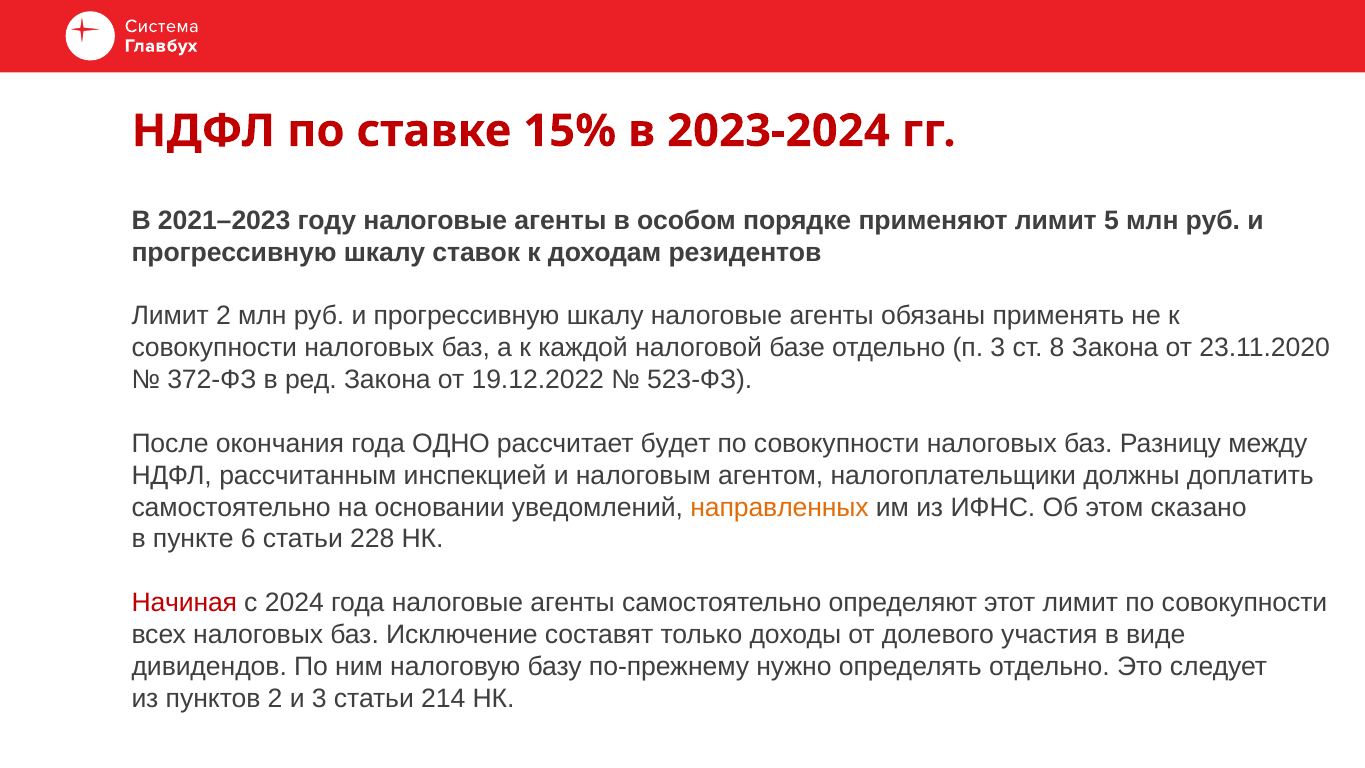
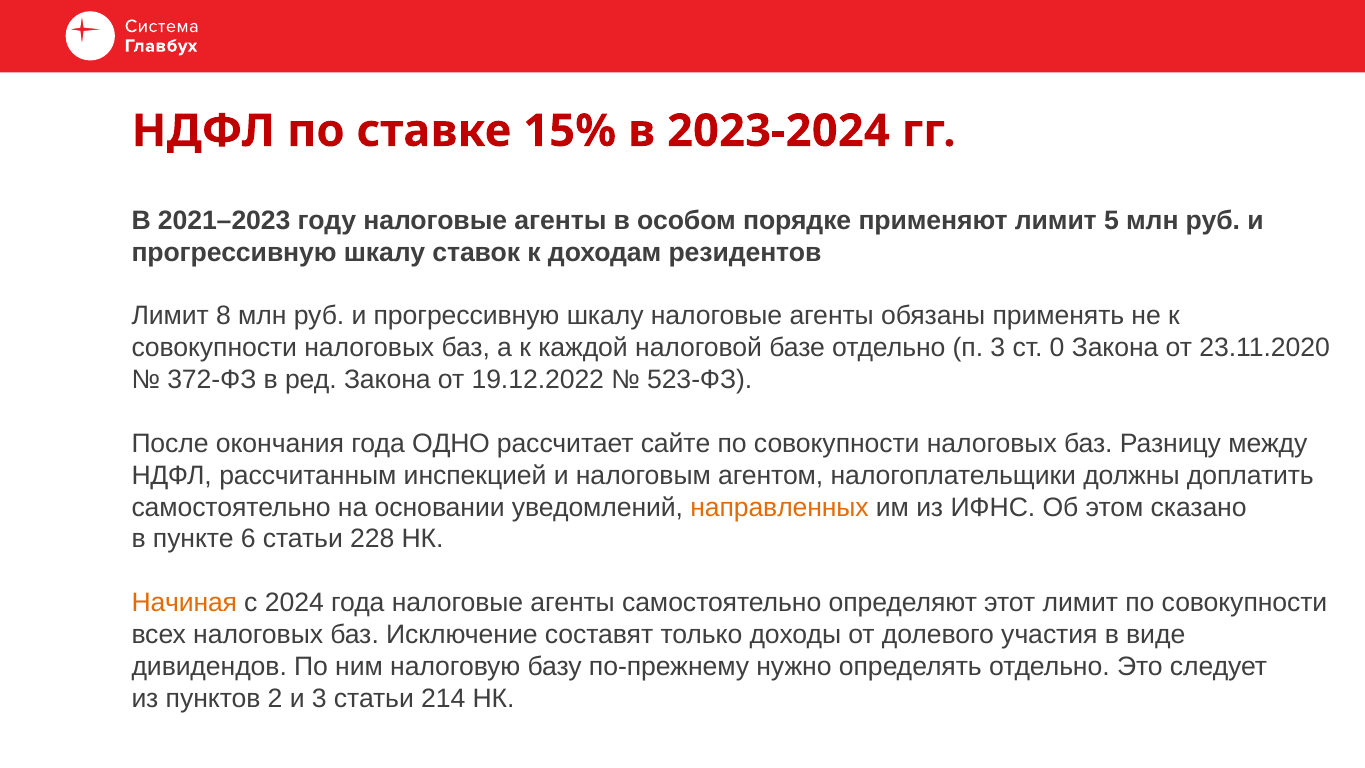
Лимит 2: 2 -> 8
8: 8 -> 0
будет: будет -> сайте
Начиная colour: red -> orange
